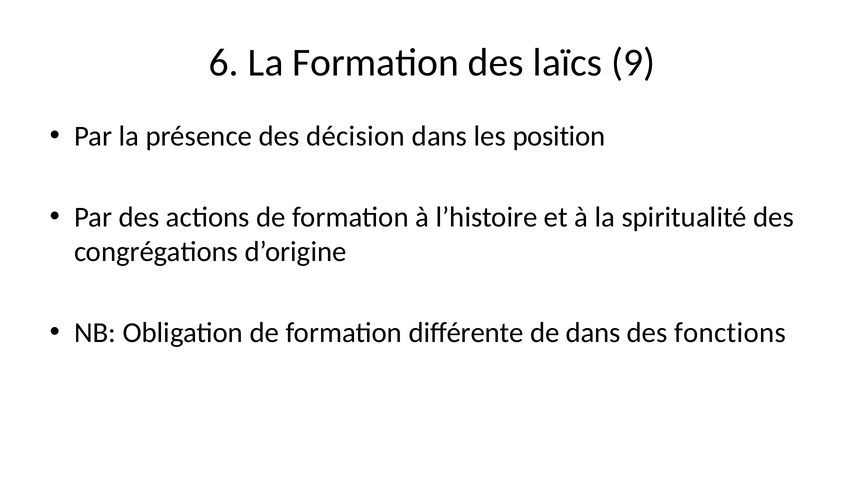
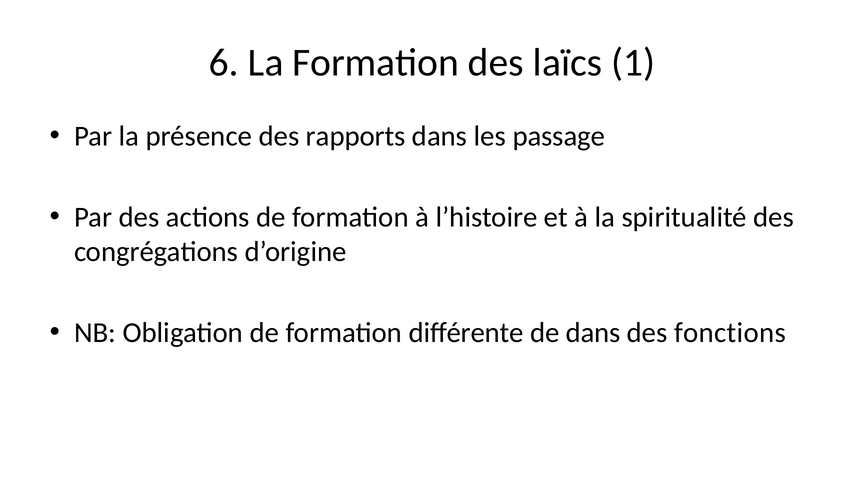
9: 9 -> 1
décision: décision -> rapports
position: position -> passage
